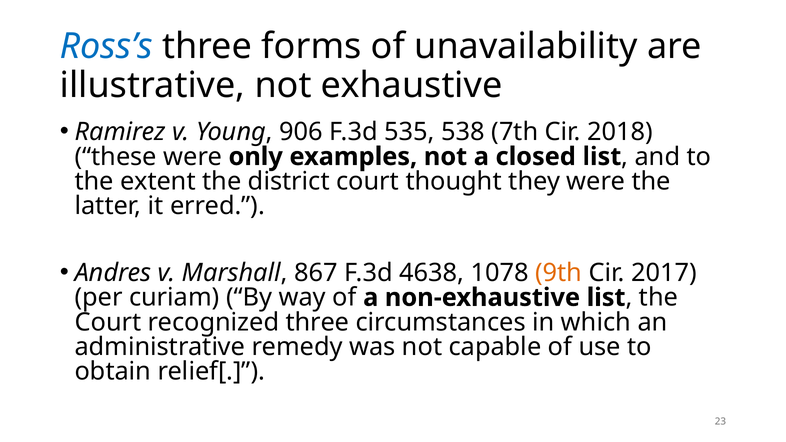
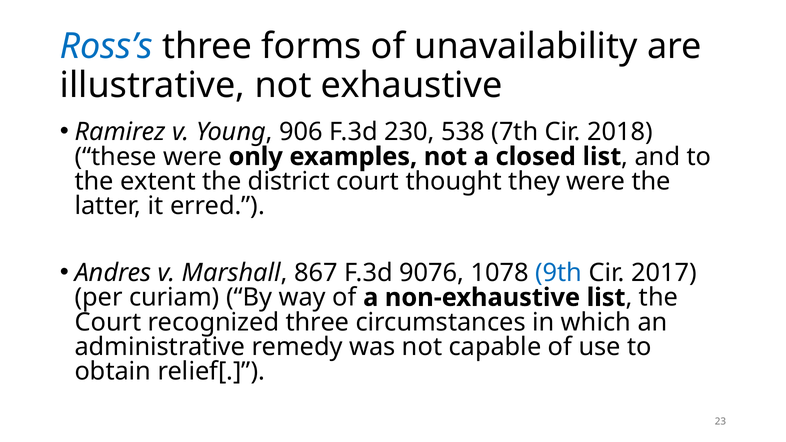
535: 535 -> 230
4638: 4638 -> 9076
9th colour: orange -> blue
